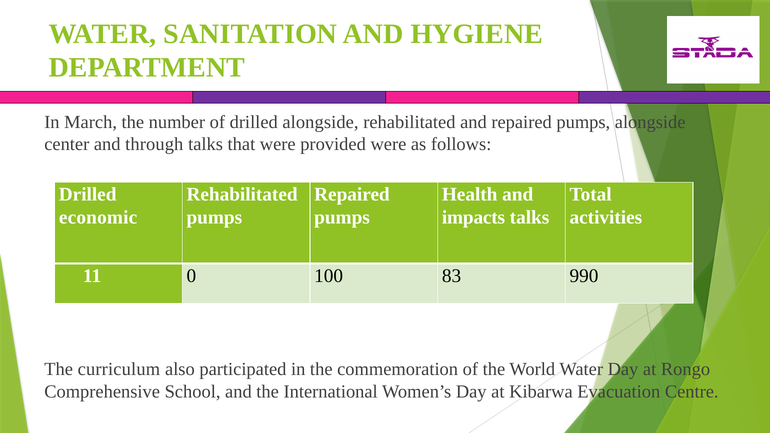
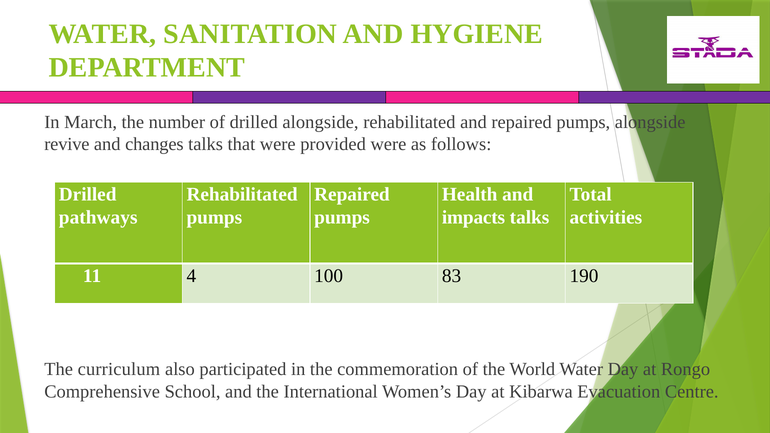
center: center -> revive
through: through -> changes
economic: economic -> pathways
0: 0 -> 4
990: 990 -> 190
